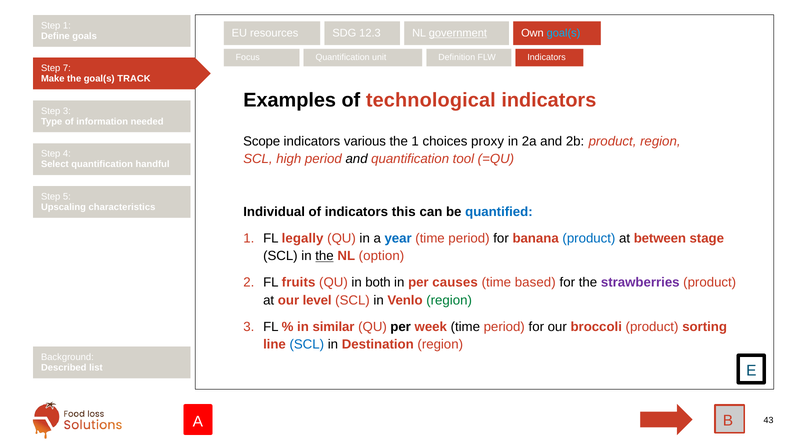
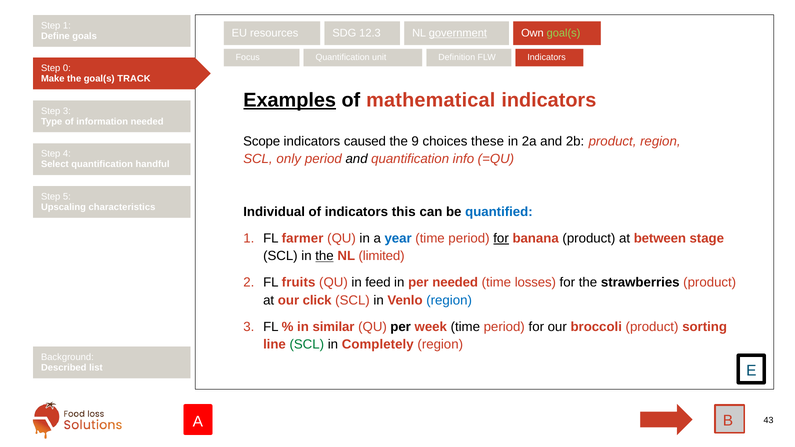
goal(s at (564, 33) colour: light blue -> light green
7: 7 -> 0
Examples underline: none -> present
technological: technological -> mathematical
various: various -> caused
the 1: 1 -> 9
proxy: proxy -> these
high: high -> only
tool: tool -> info
legally: legally -> farmer
for at (501, 239) underline: none -> present
product at (589, 239) colour: blue -> black
option: option -> limited
both: both -> feed
per causes: causes -> needed
based: based -> losses
strawberries colour: purple -> black
level: level -> click
region at (449, 300) colour: green -> blue
SCL at (307, 344) colour: blue -> green
Destination: Destination -> Completely
